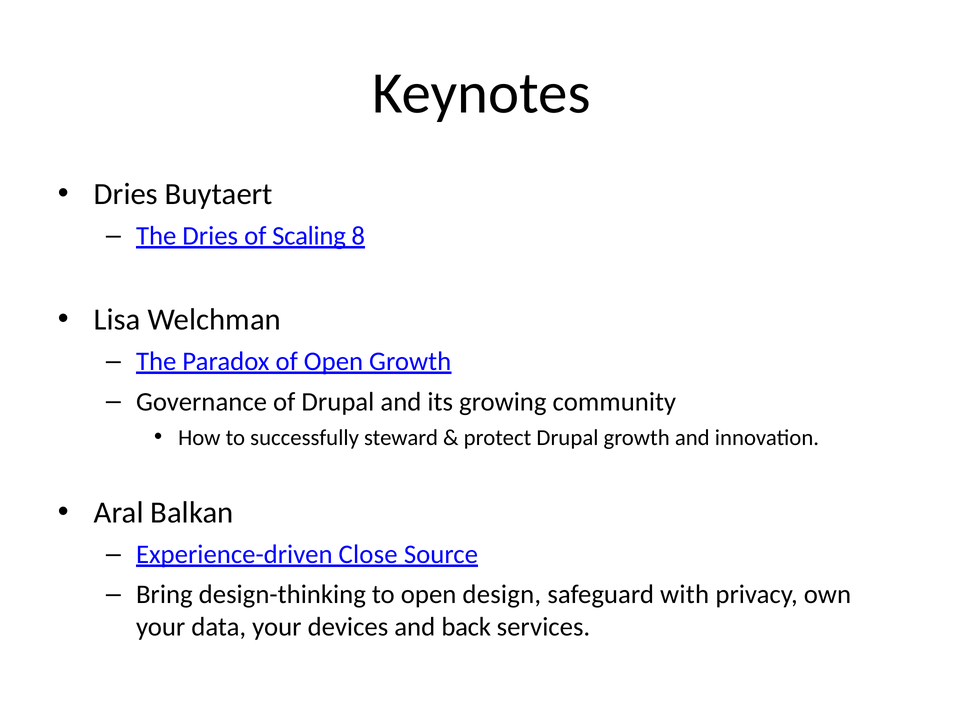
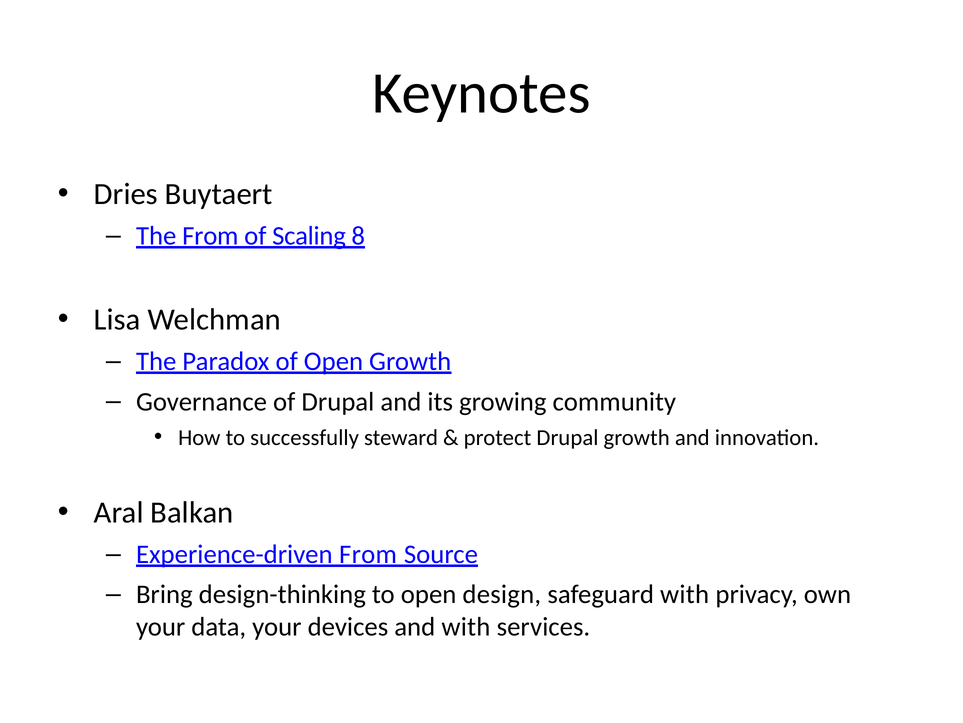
The Dries: Dries -> From
Experience-driven Close: Close -> From
and back: back -> with
